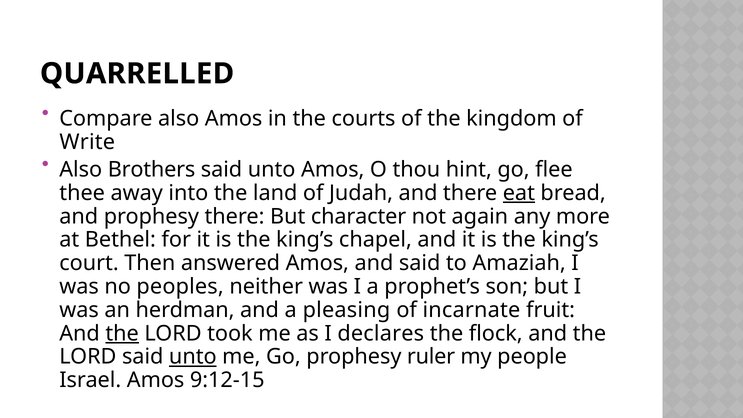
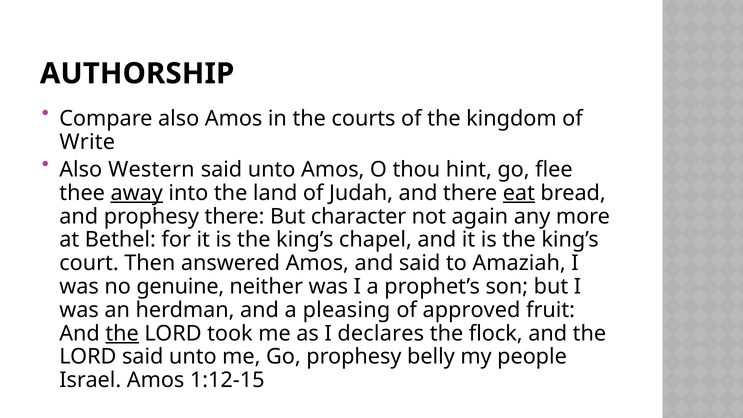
QUARRELLED: QUARRELLED -> AUTHORSHIP
Brothers: Brothers -> Western
away underline: none -> present
peoples: peoples -> genuine
incarnate: incarnate -> approved
unto at (193, 357) underline: present -> none
ruler: ruler -> belly
9:12-15: 9:12-15 -> 1:12-15
